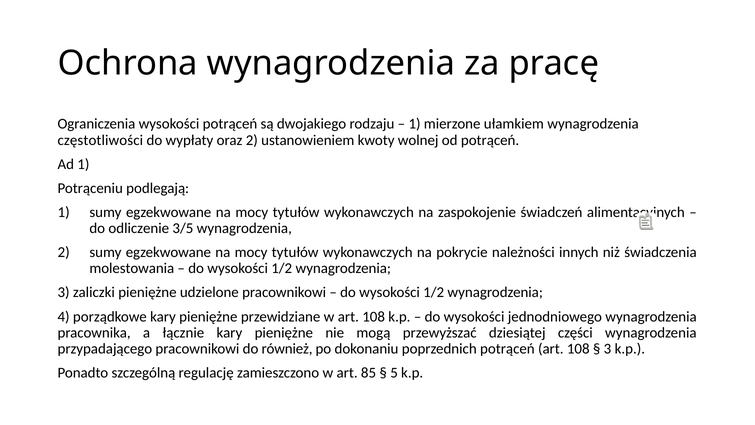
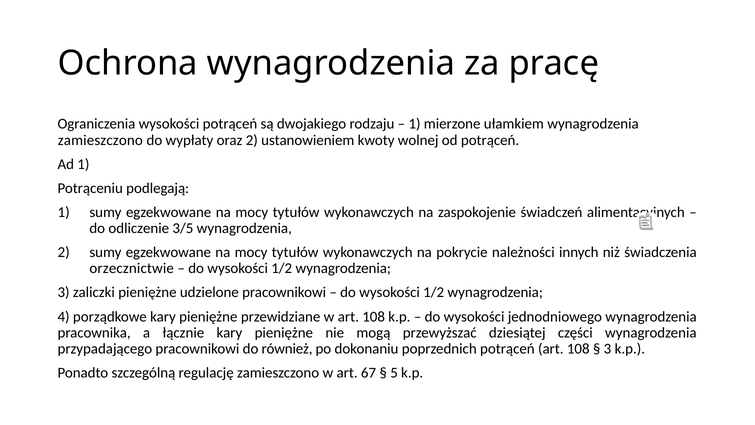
częstotliwości at (100, 140): częstotliwości -> zamieszczono
molestowania: molestowania -> orzecznictwie
85: 85 -> 67
